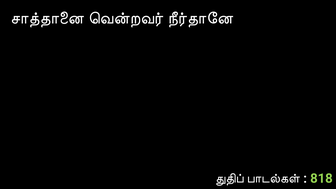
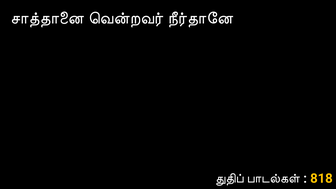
818 colour: light green -> yellow
